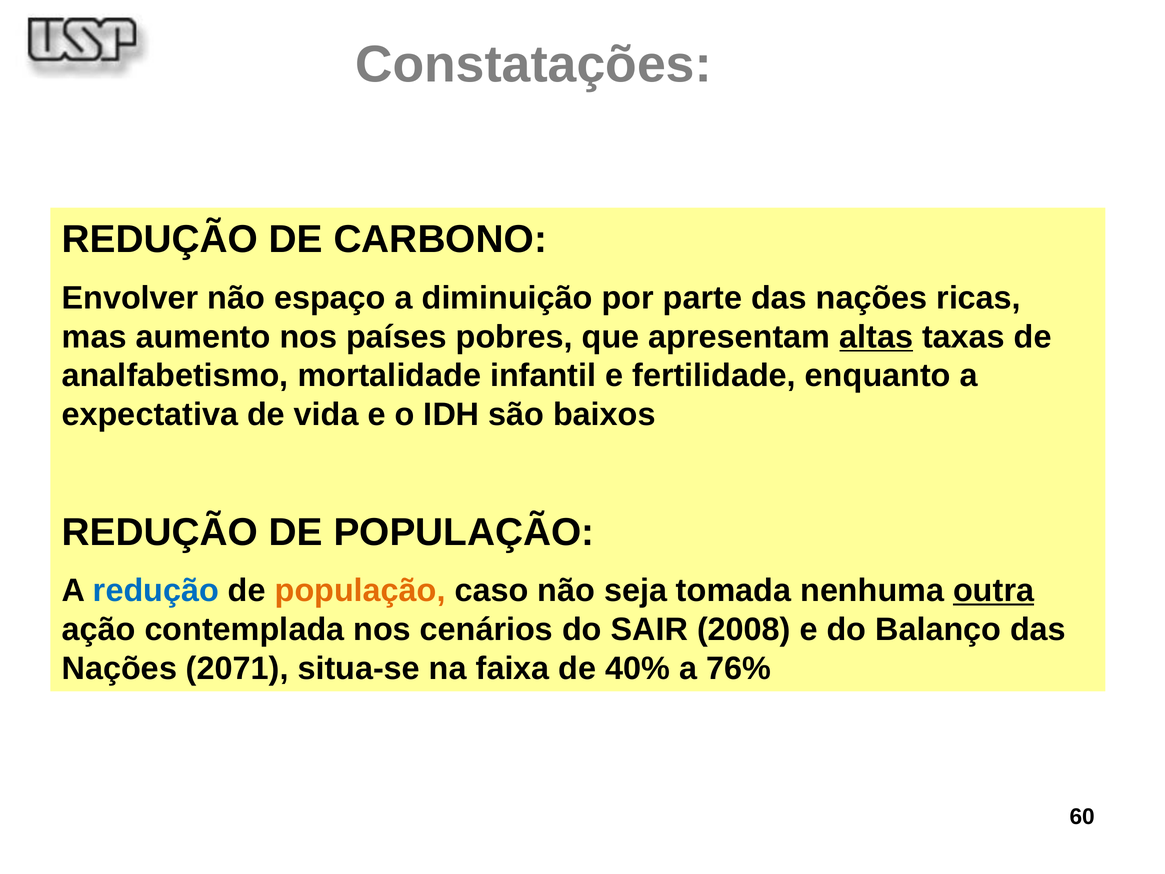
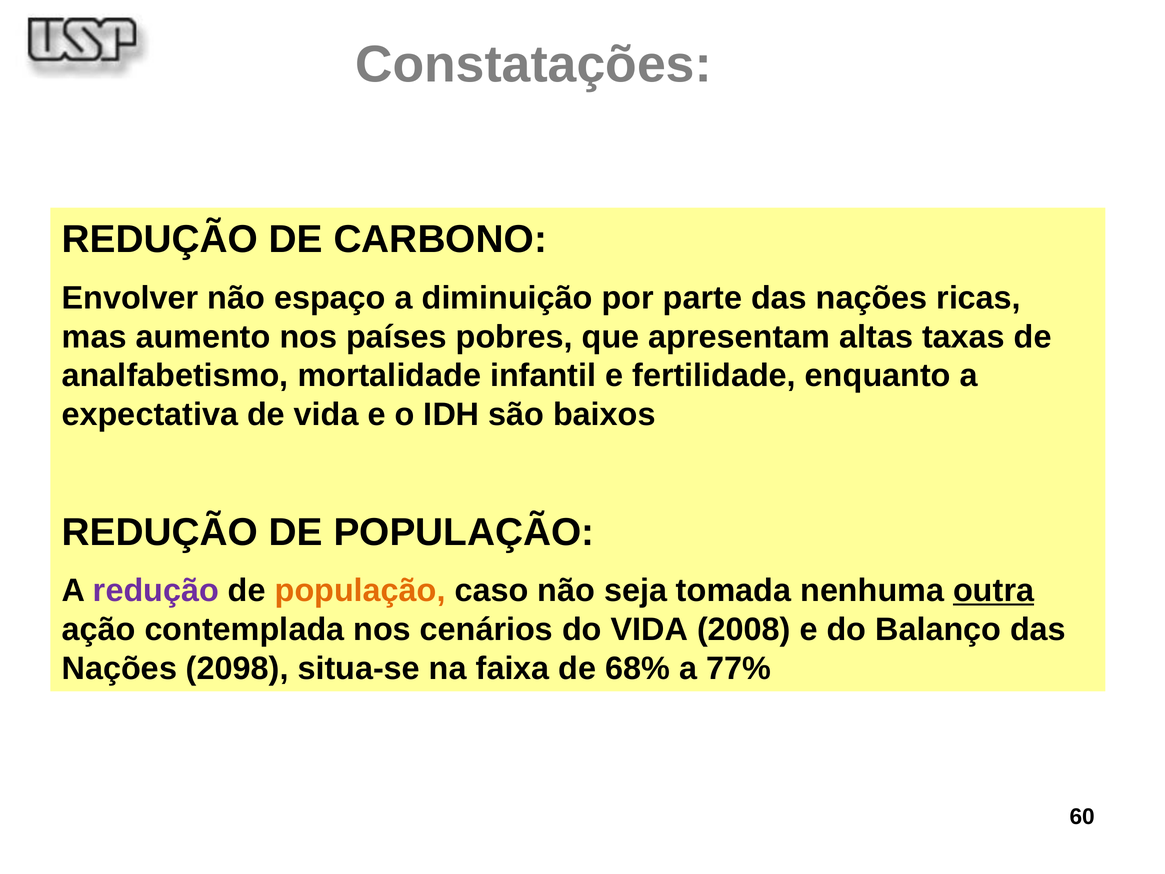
altas underline: present -> none
redução at (156, 591) colour: blue -> purple
do SAIR: SAIR -> VIDA
2071: 2071 -> 2098
40%: 40% -> 68%
76%: 76% -> 77%
